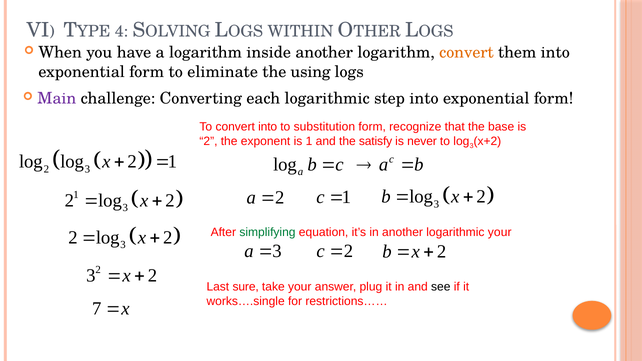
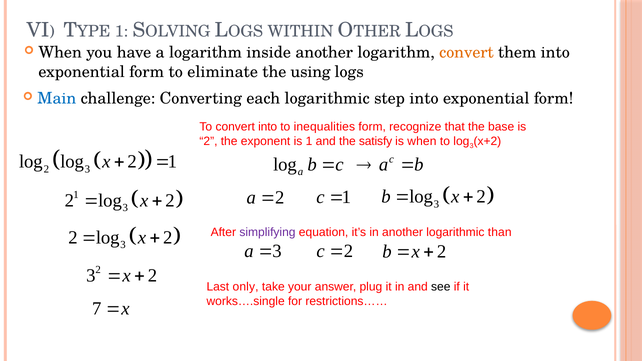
4 at (121, 32): 4 -> 1
Main colour: purple -> blue
substitution: substitution -> inequalities
is never: never -> when
simplifying colour: green -> purple
logarithmic your: your -> than
sure: sure -> only
